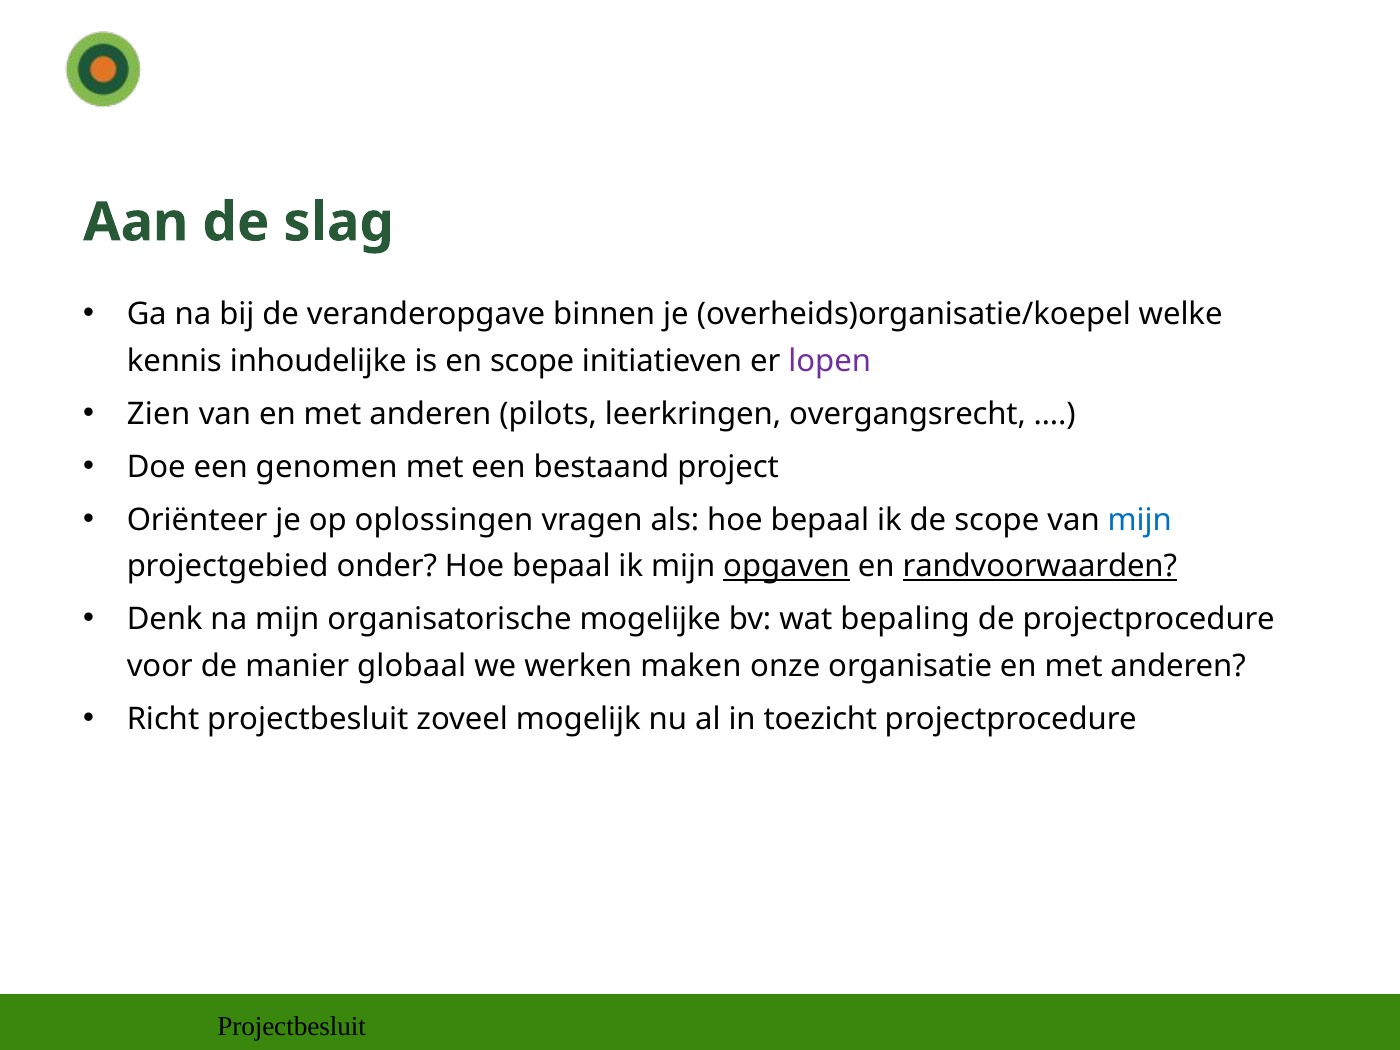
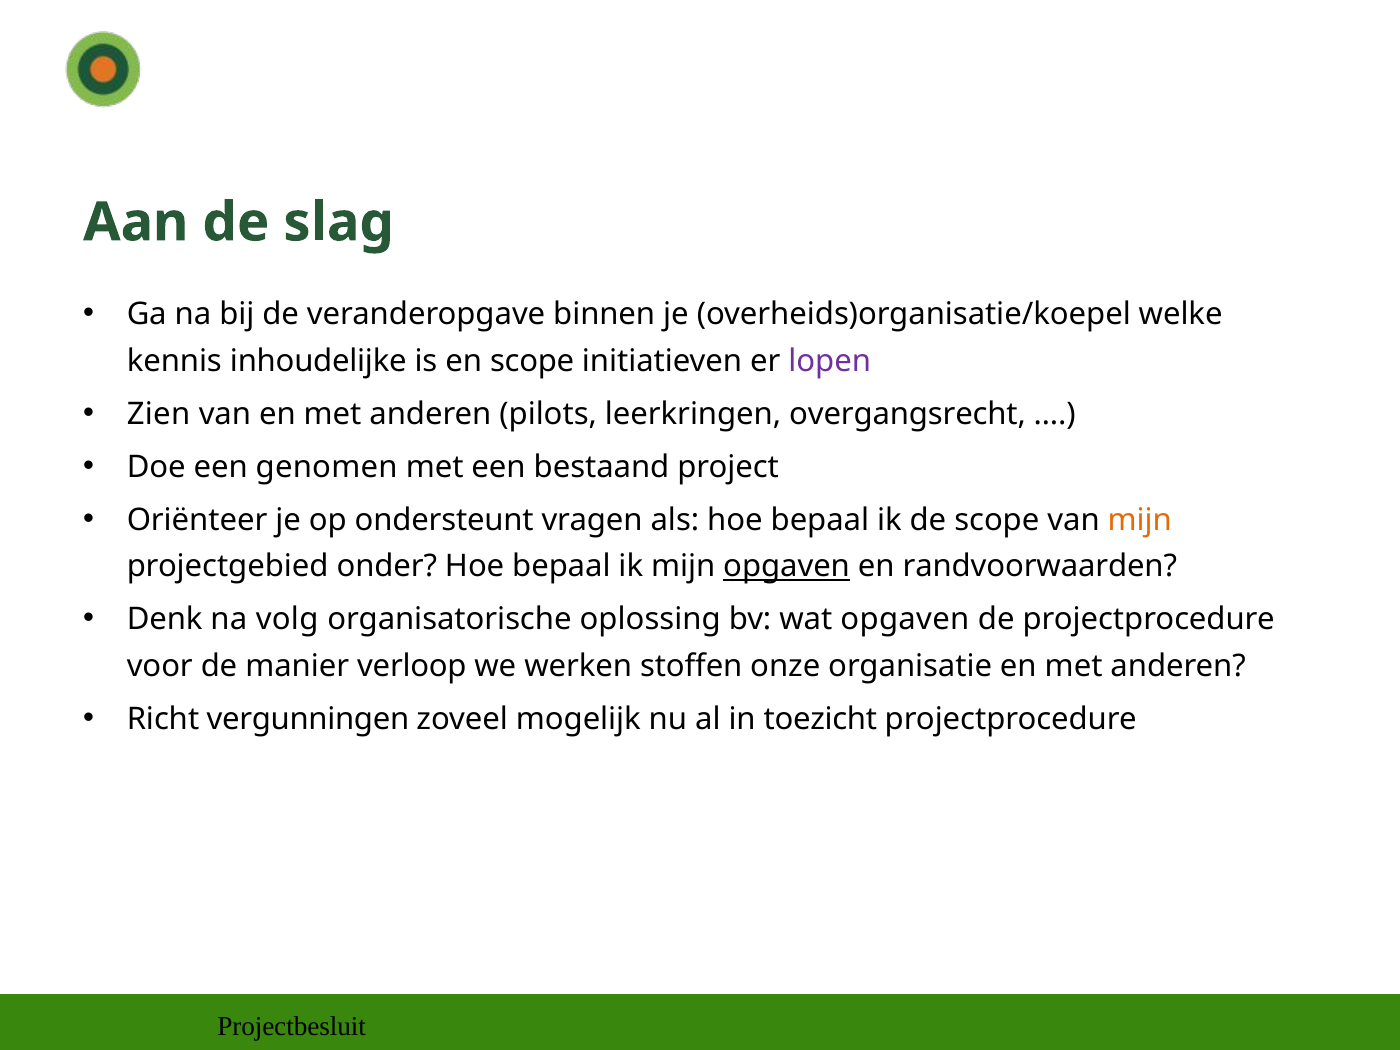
oplossingen: oplossingen -> ondersteunt
mijn at (1140, 520) colour: blue -> orange
randvoorwaarden underline: present -> none
na mijn: mijn -> volg
mogelijke: mogelijke -> oplossing
wat bepaling: bepaling -> opgaven
globaal: globaal -> verloop
maken: maken -> stoffen
Richt projectbesluit: projectbesluit -> vergunningen
